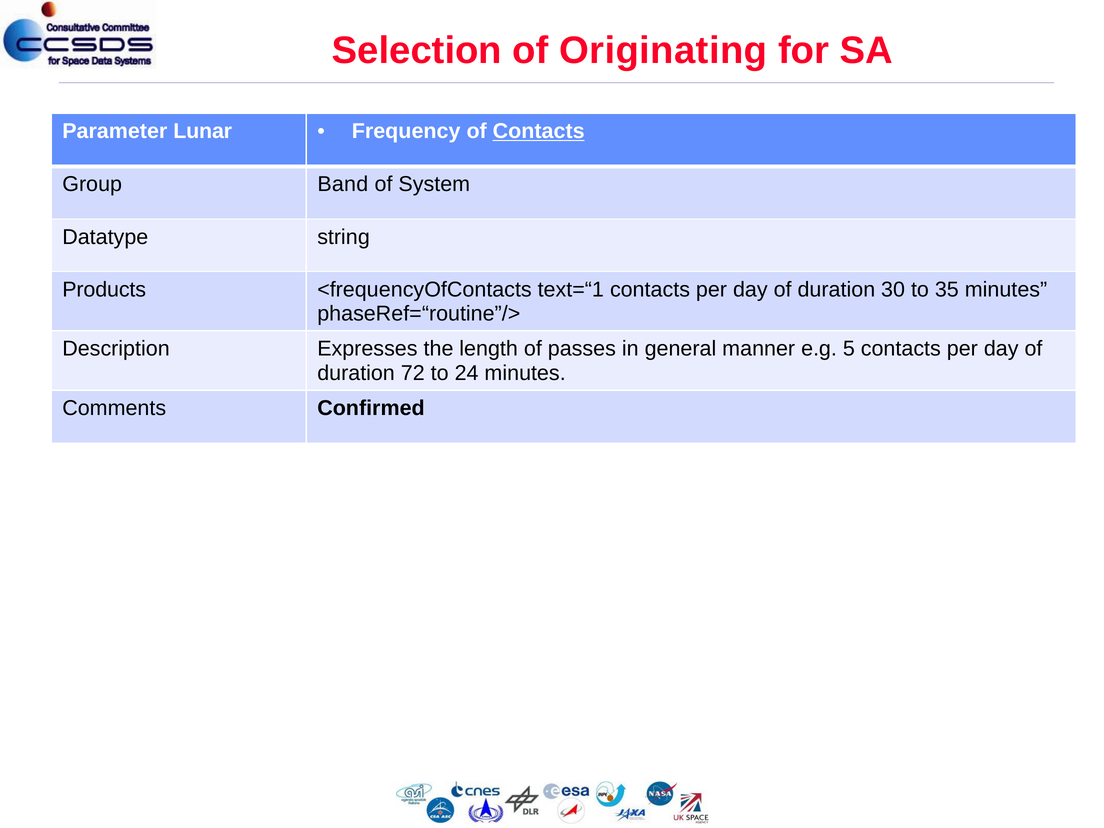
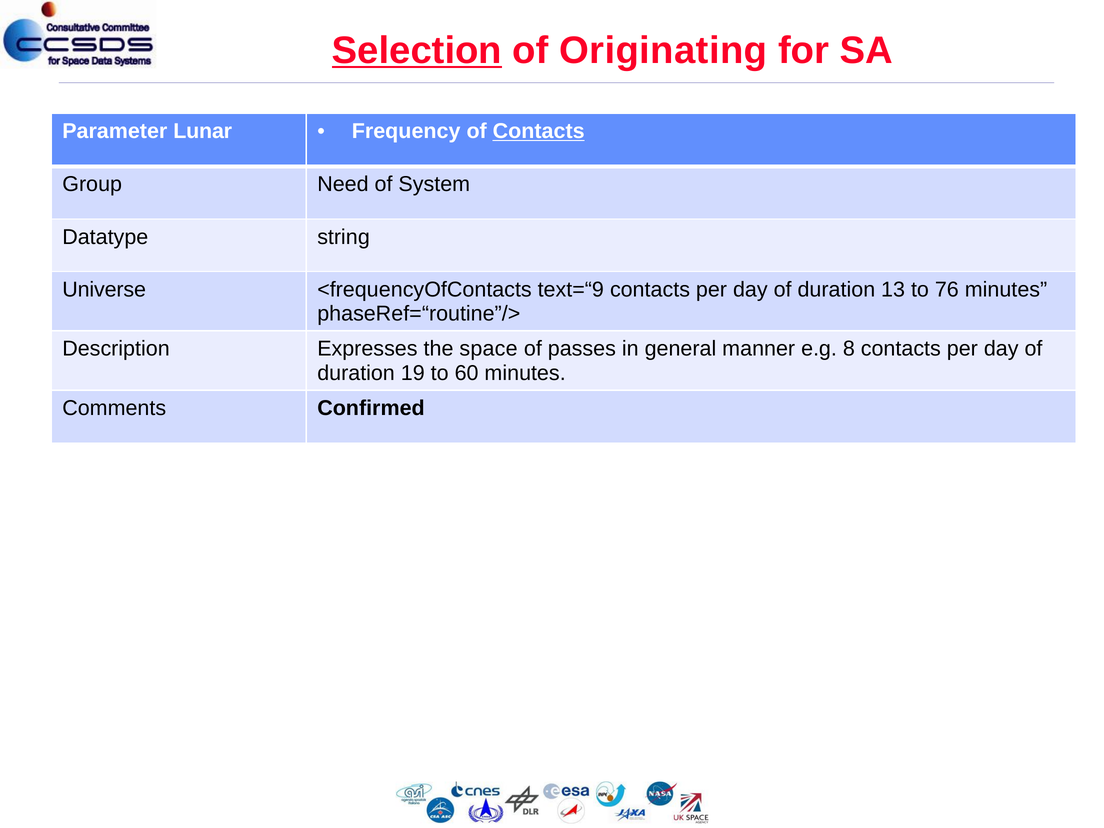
Selection underline: none -> present
Band: Band -> Need
Products: Products -> Universe
text=“1: text=“1 -> text=“9
30: 30 -> 13
35: 35 -> 76
length: length -> space
5: 5 -> 8
72: 72 -> 19
24: 24 -> 60
